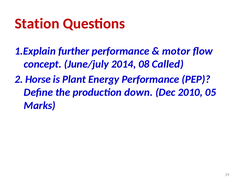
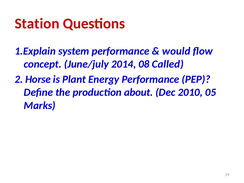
further: further -> system
motor: motor -> would
down: down -> about
